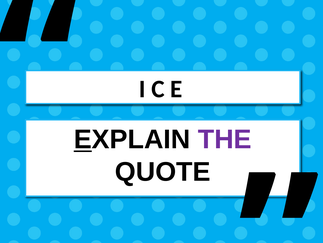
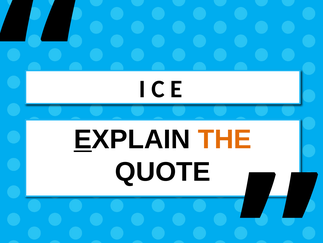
THE colour: purple -> orange
